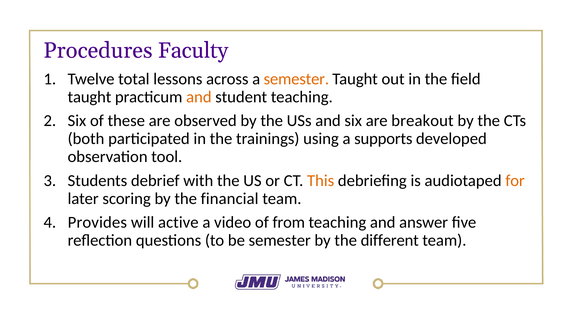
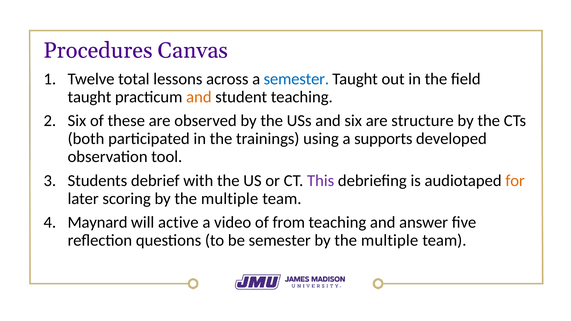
Faculty: Faculty -> Canvas
semester at (296, 79) colour: orange -> blue
breakout: breakout -> structure
This colour: orange -> purple
scoring by the financial: financial -> multiple
Provides: Provides -> Maynard
different at (390, 241): different -> multiple
